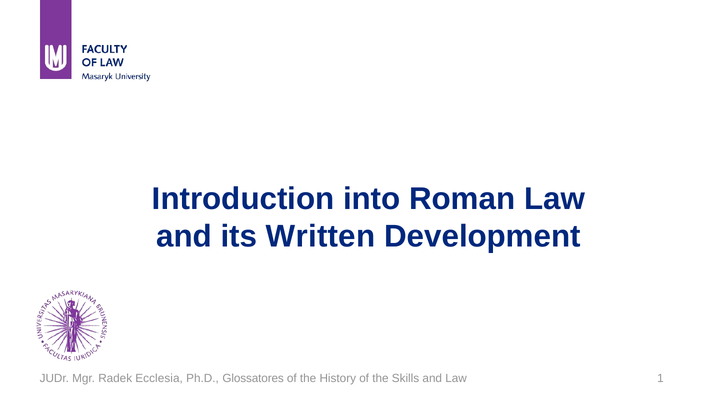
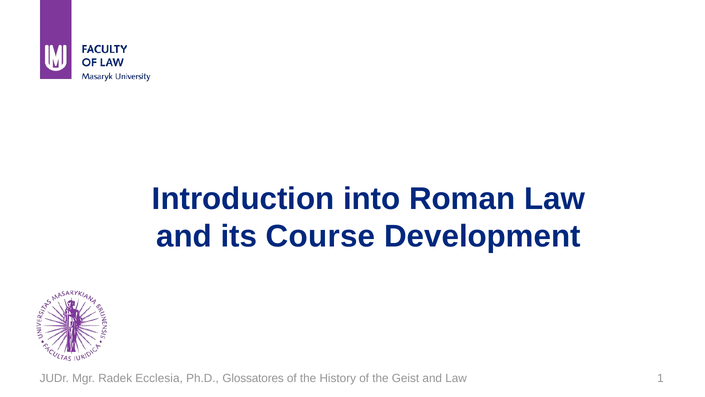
Written: Written -> Course
Skills: Skills -> Geist
